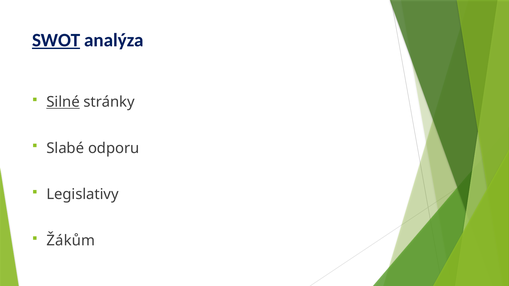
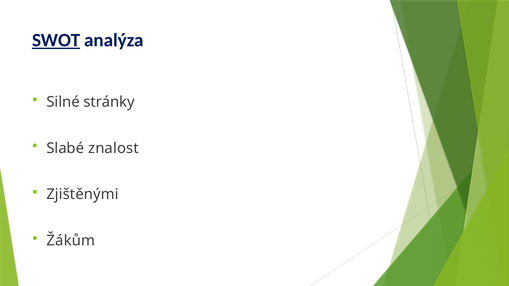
Silné underline: present -> none
odporu: odporu -> znalost
Legislativy: Legislativy -> Zjištěnými
